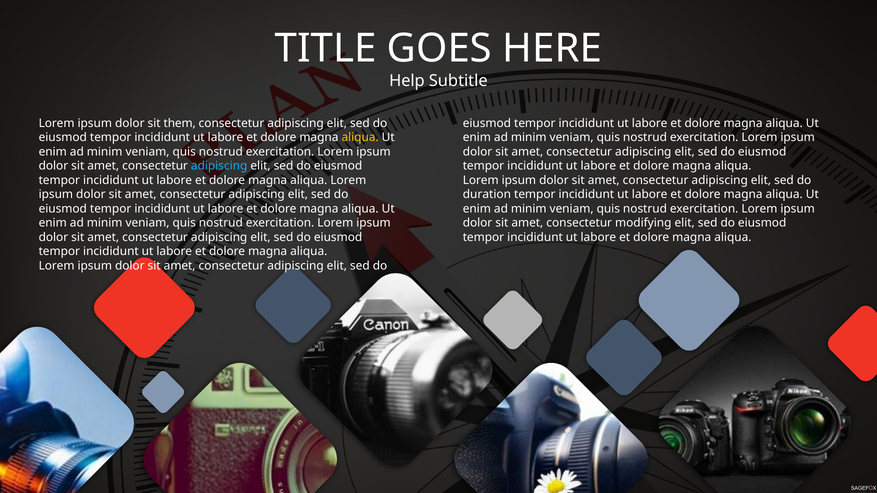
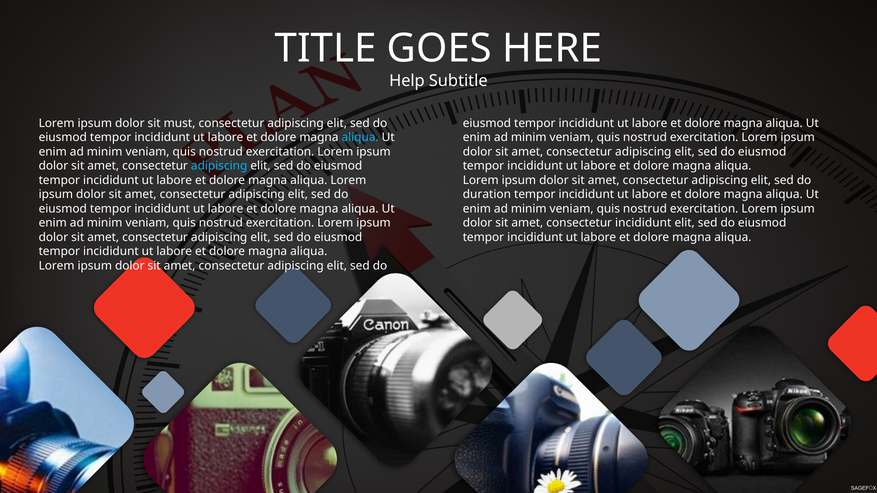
them: them -> must
aliqua at (360, 138) colour: yellow -> light blue
consectetur modifying: modifying -> incididunt
